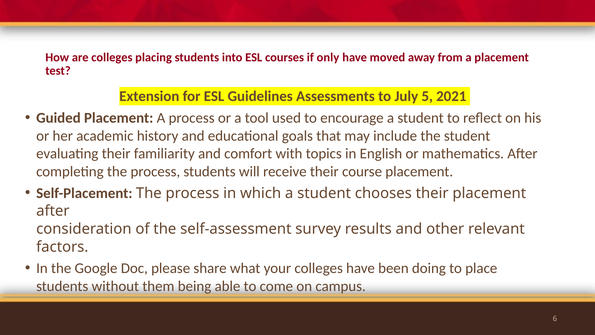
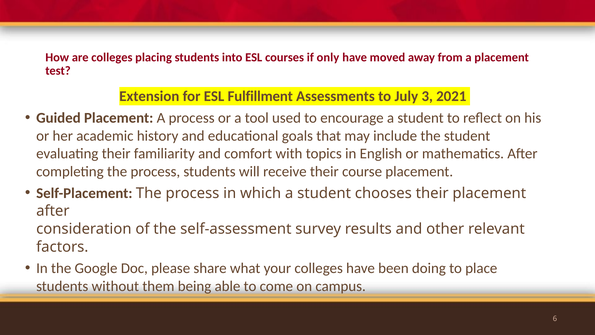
Guidelines: Guidelines -> Fulfillment
5: 5 -> 3
